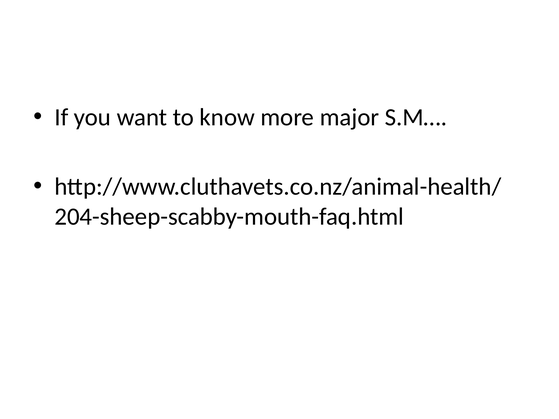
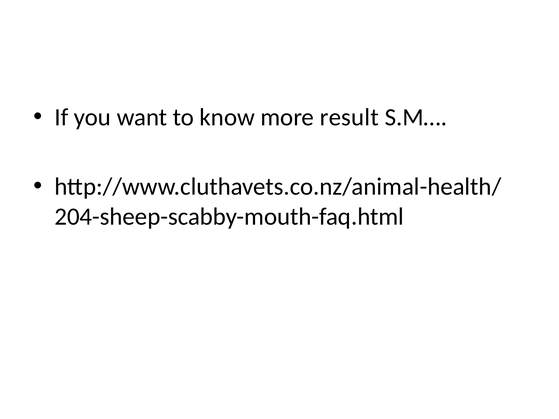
major: major -> result
